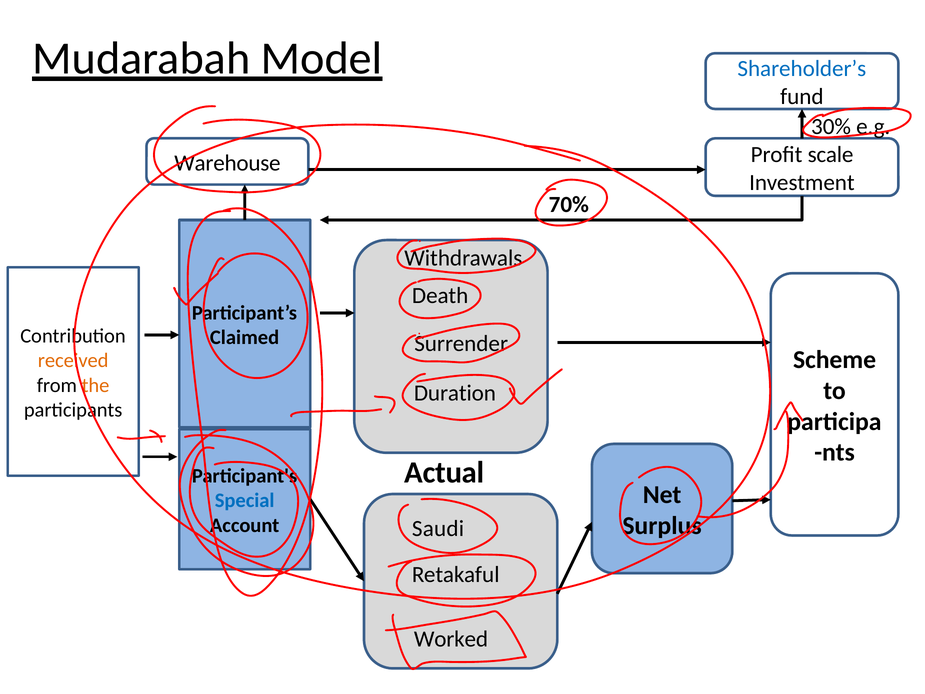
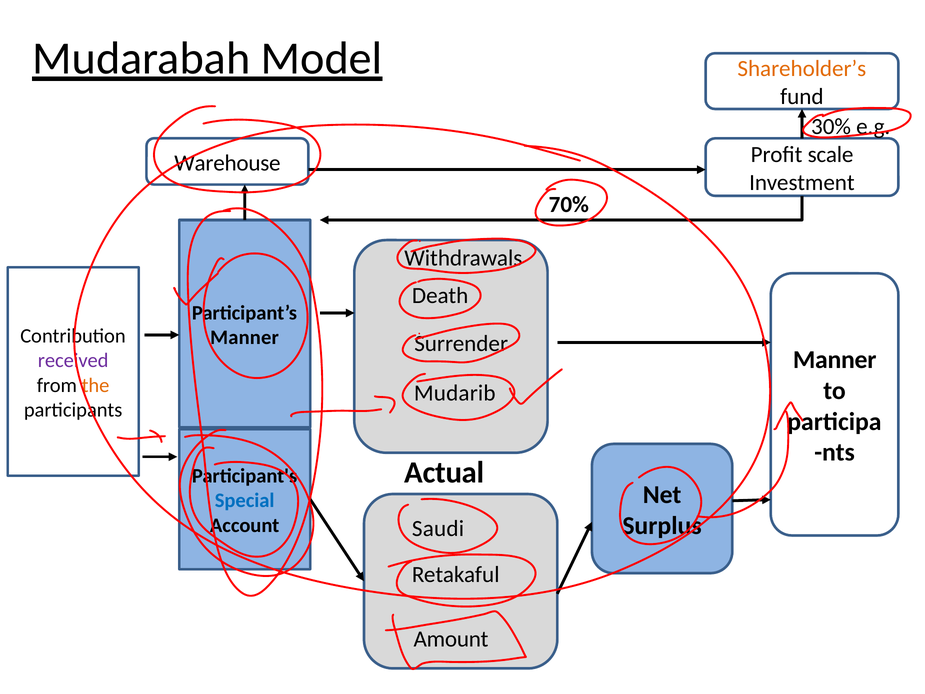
Shareholder’s colour: blue -> orange
Claimed at (245, 337): Claimed -> Manner
Scheme at (835, 360): Scheme -> Manner
received colour: orange -> purple
Duration: Duration -> Mudarib
Worked: Worked -> Amount
